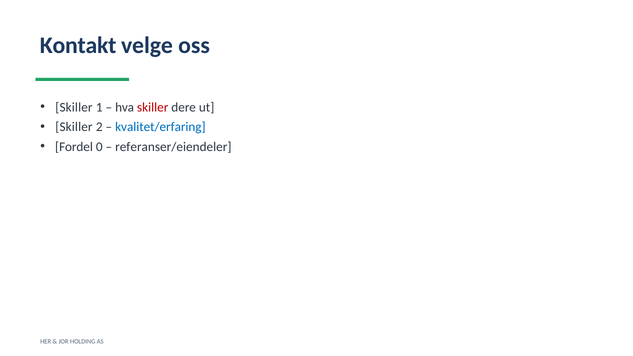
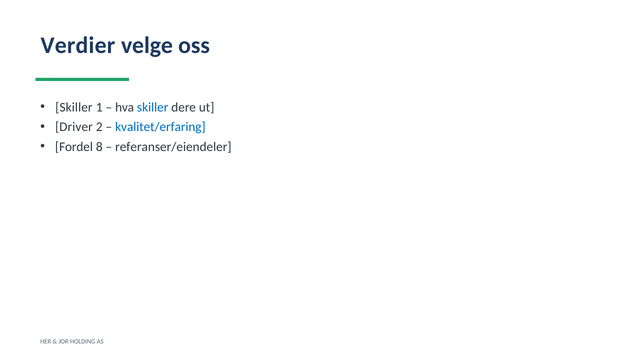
Kontakt: Kontakt -> Verdier
skiller at (153, 107) colour: red -> blue
Skiller at (74, 127): Skiller -> Driver
0: 0 -> 8
